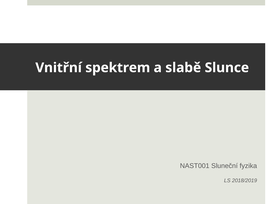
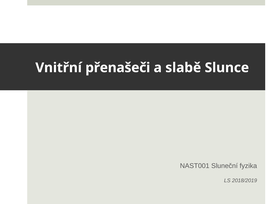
spektrem: spektrem -> přenašeči
